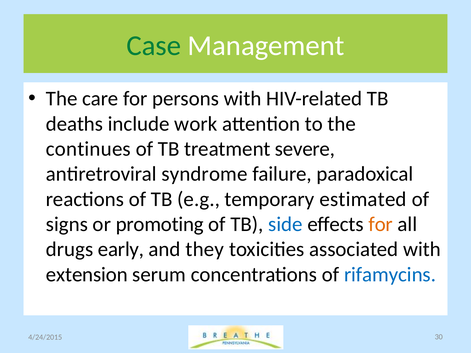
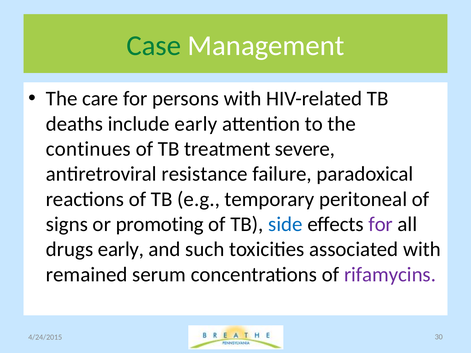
include work: work -> early
syndrome: syndrome -> resistance
estimated: estimated -> peritoneal
for at (381, 224) colour: orange -> purple
they: they -> such
extension: extension -> remained
rifamycins colour: blue -> purple
